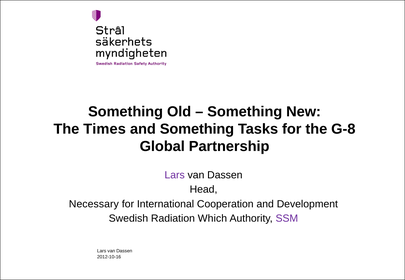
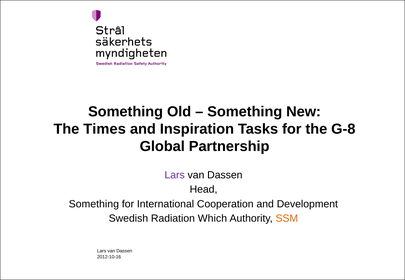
and Something: Something -> Inspiration
Necessary at (94, 204): Necessary -> Something
SSM colour: purple -> orange
